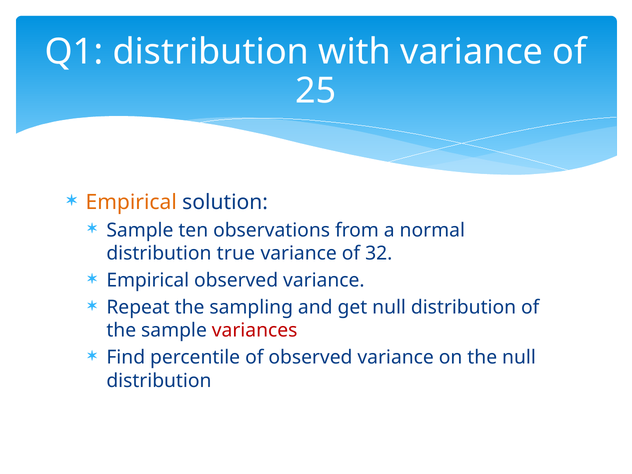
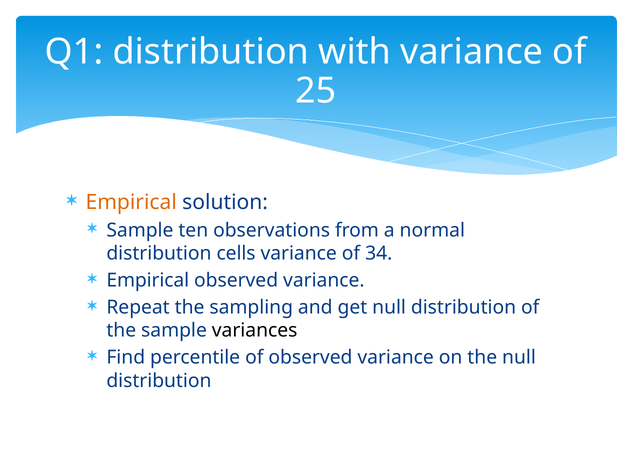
true: true -> cells
32: 32 -> 34
variances colour: red -> black
